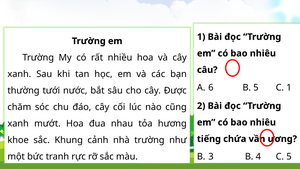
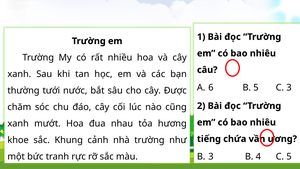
C 1: 1 -> 3
